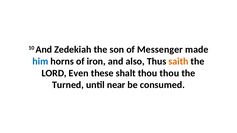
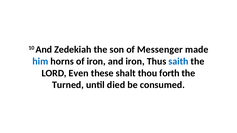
and also: also -> iron
saith colour: orange -> blue
thou thou: thou -> forth
near: near -> died
